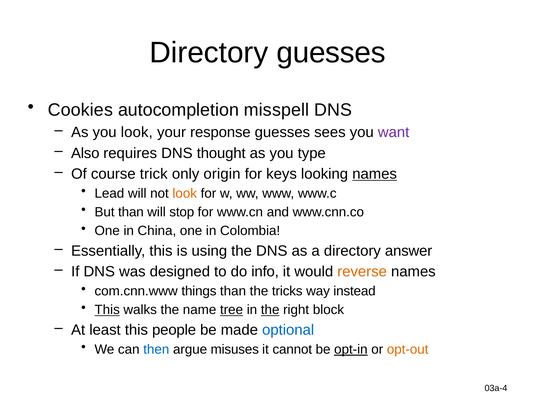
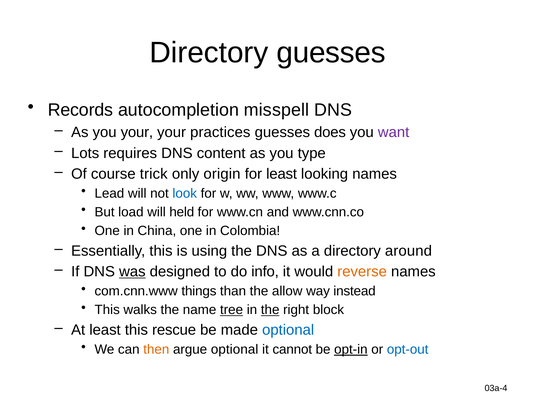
Cookies: Cookies -> Records
you look: look -> your
response: response -> practices
sees: sees -> does
Also: Also -> Lots
thought: thought -> content
for keys: keys -> least
names at (375, 174) underline: present -> none
look at (185, 194) colour: orange -> blue
But than: than -> load
stop: stop -> held
answer: answer -> around
was underline: none -> present
tricks: tricks -> allow
This at (107, 310) underline: present -> none
people: people -> rescue
then colour: blue -> orange
argue misuses: misuses -> optional
opt-out colour: orange -> blue
